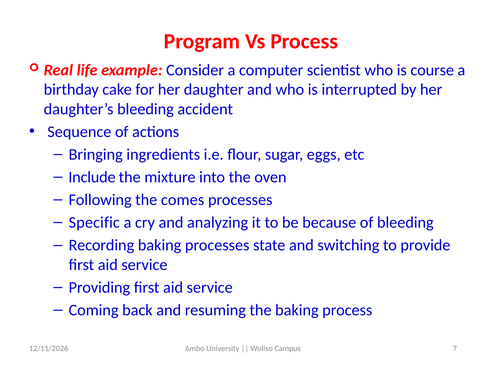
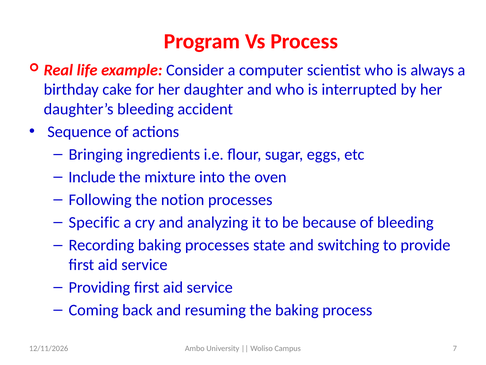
course: course -> always
comes: comes -> notion
